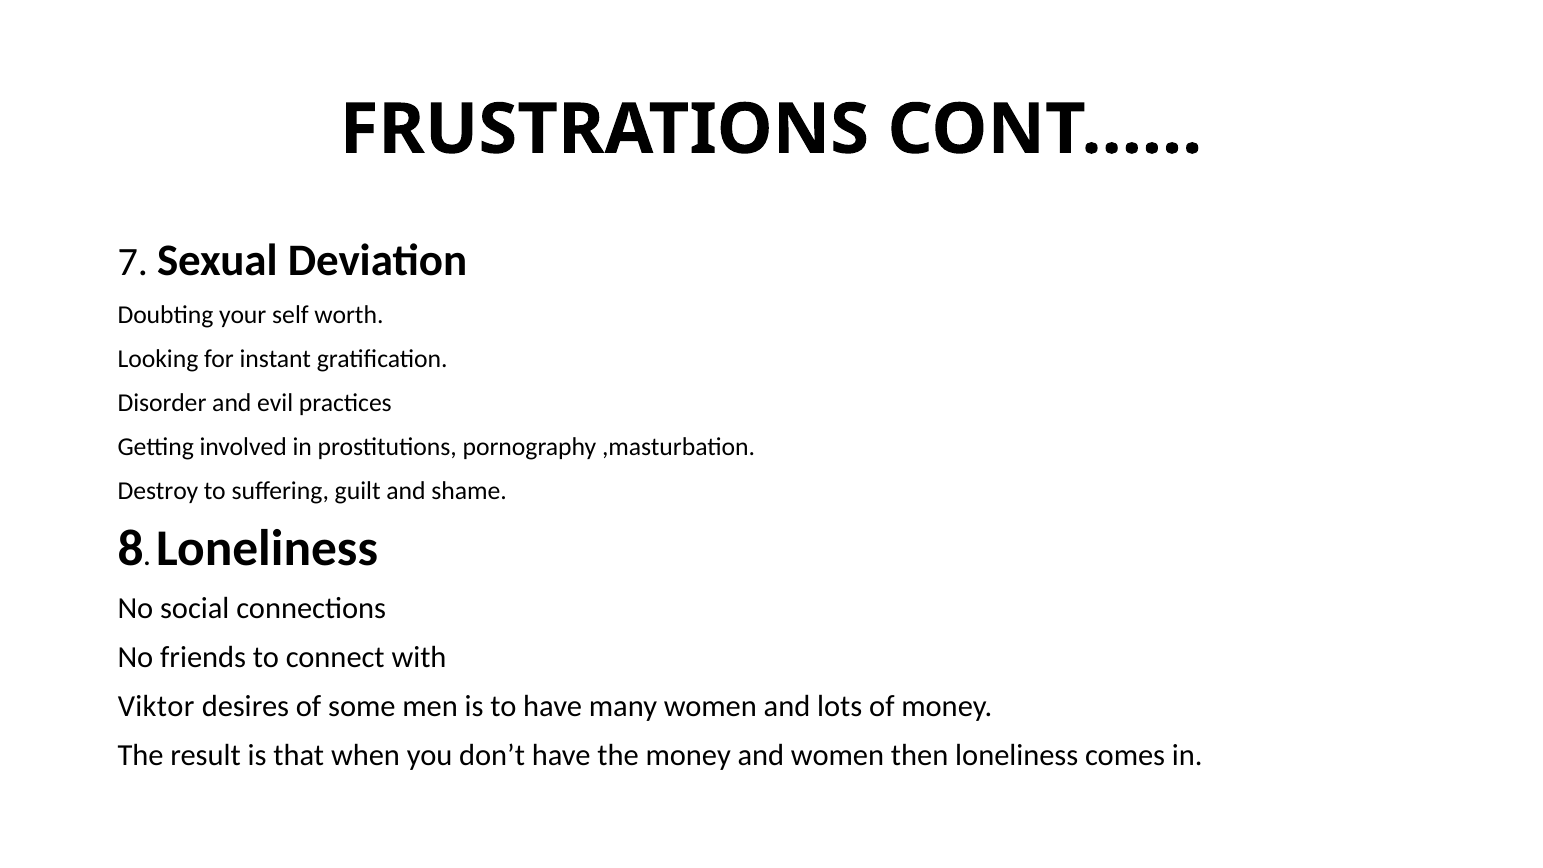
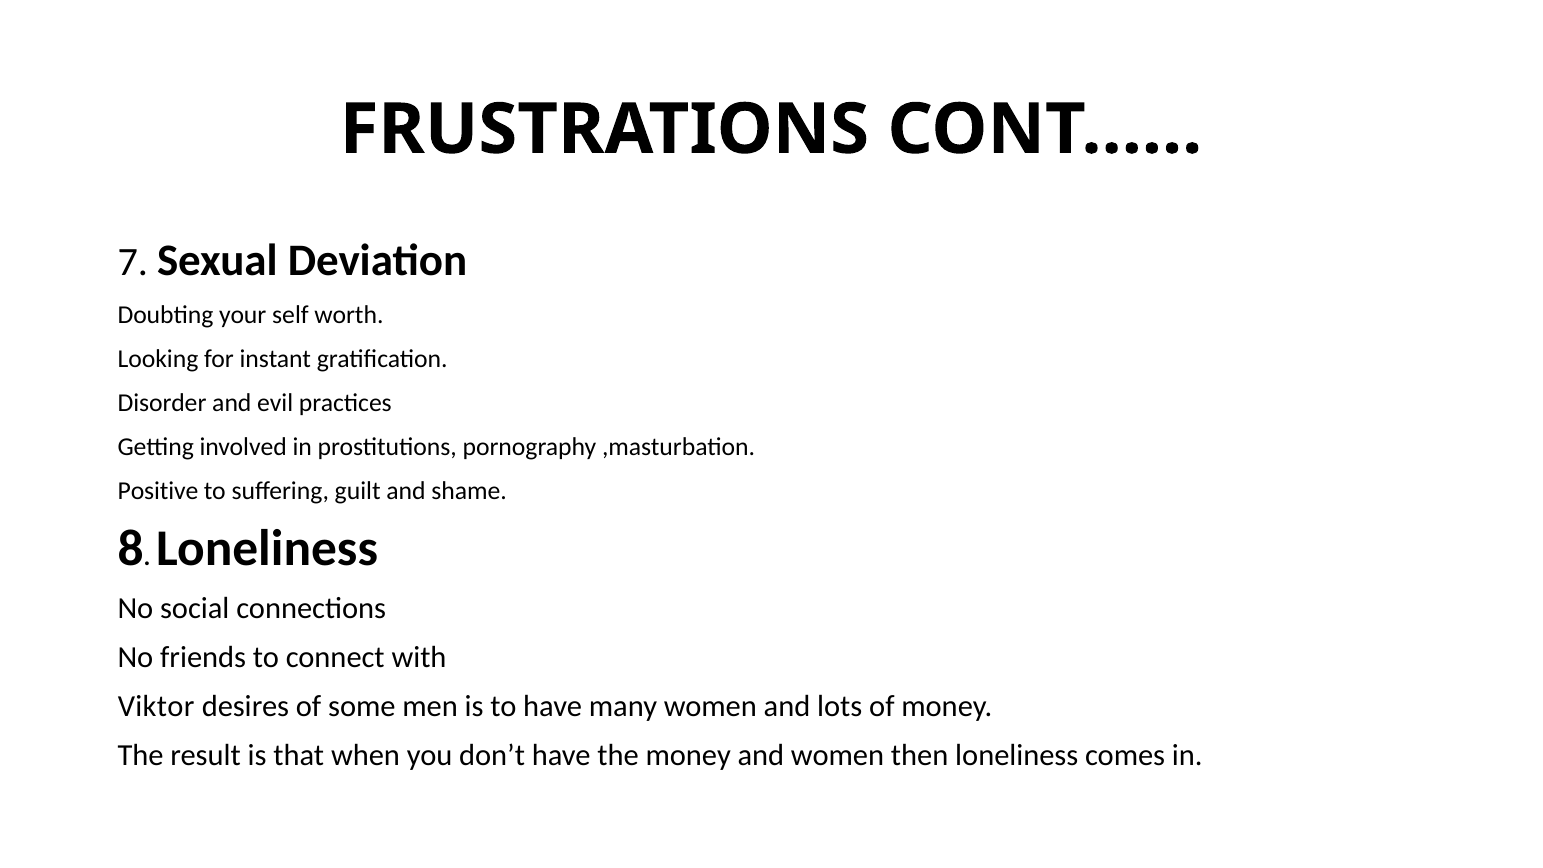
Destroy: Destroy -> Positive
